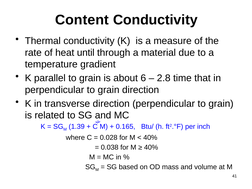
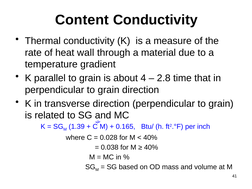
until: until -> wall
6: 6 -> 4
